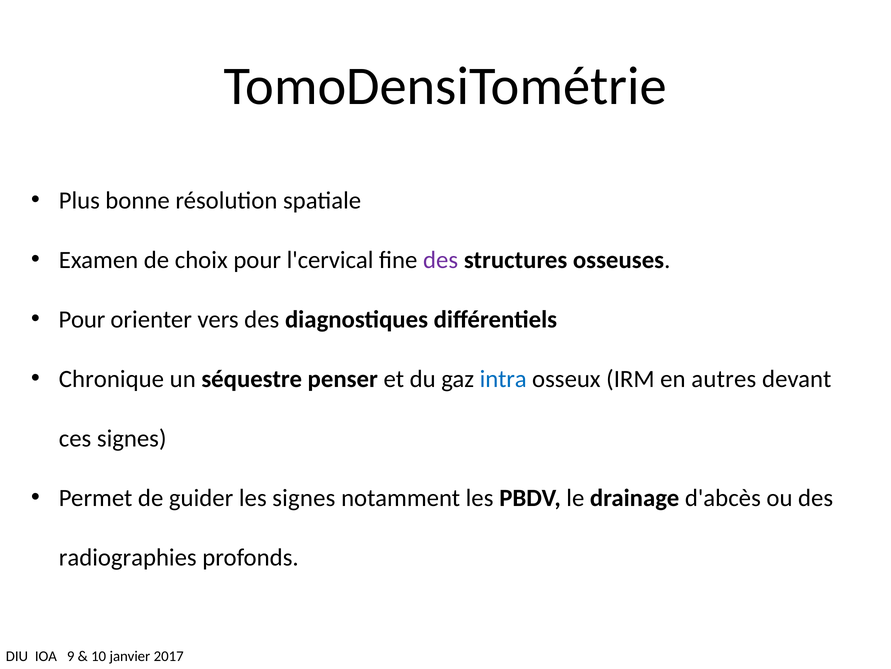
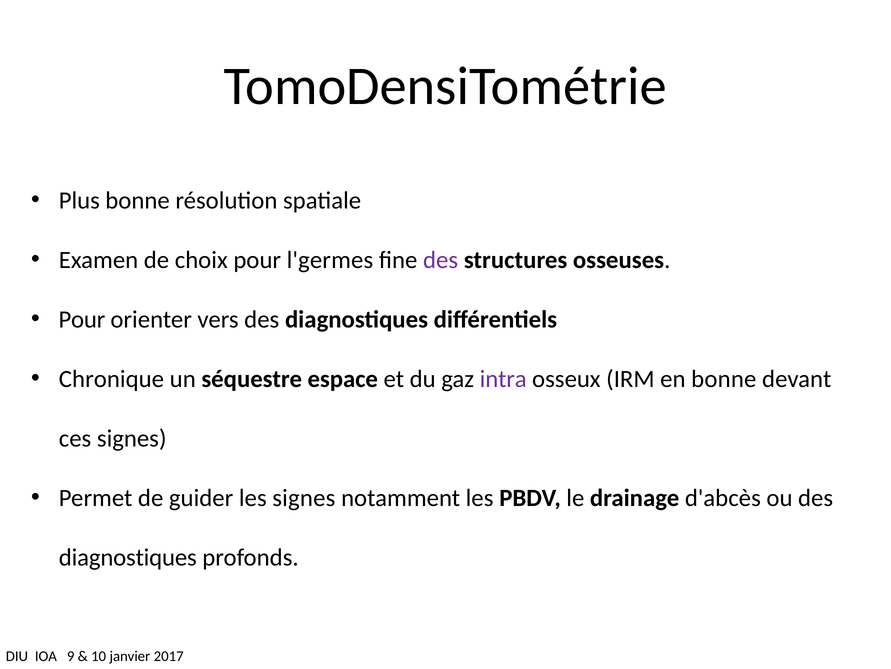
l'cervical: l'cervical -> l'germes
penser: penser -> espace
intra colour: blue -> purple
en autres: autres -> bonne
radiographies at (128, 557): radiographies -> diagnostiques
